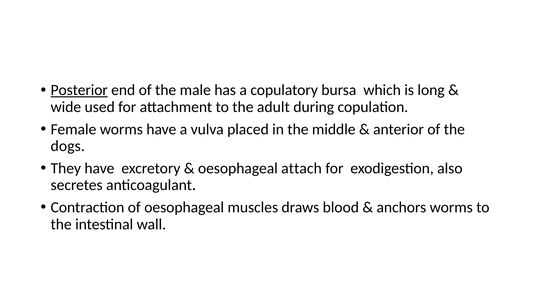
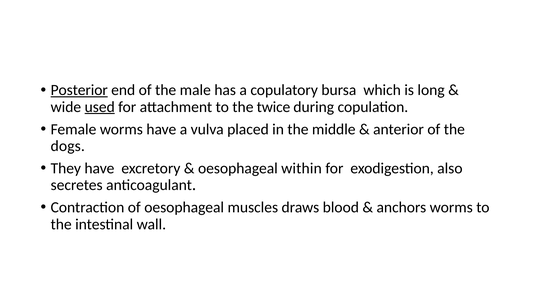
used underline: none -> present
adult: adult -> twice
attach: attach -> within
